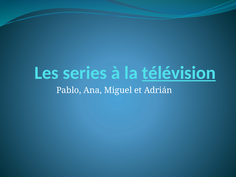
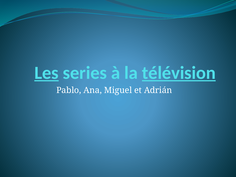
Les underline: none -> present
